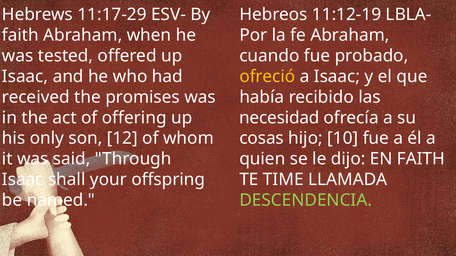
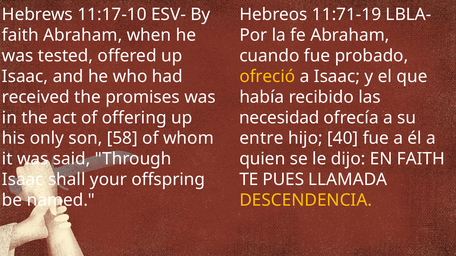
11:17-29: 11:17-29 -> 11:17-10
11:12-19: 11:12-19 -> 11:71-19
12: 12 -> 58
cosas: cosas -> entre
10: 10 -> 40
TIME: TIME -> PUES
DESCENDENCIA colour: light green -> yellow
